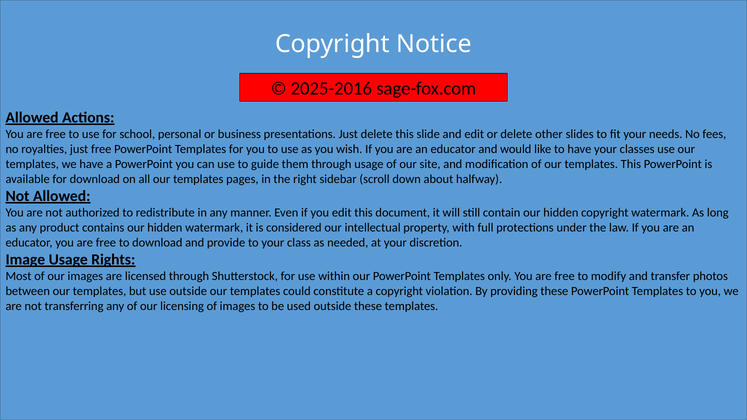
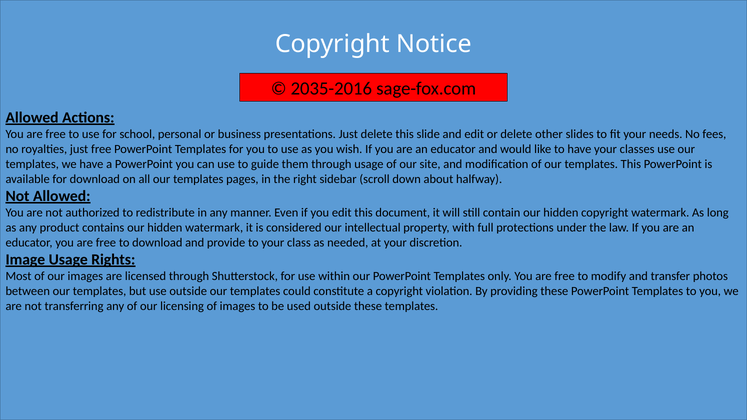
2025-2016: 2025-2016 -> 2035-2016
